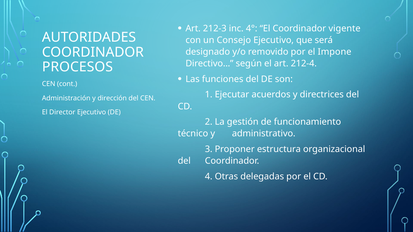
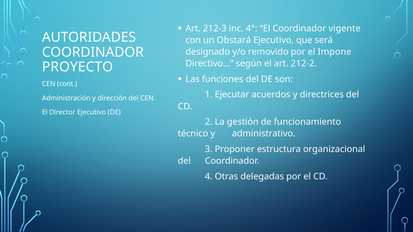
Consejo: Consejo -> Obstará
212-4: 212-4 -> 212-2
PROCESOS: PROCESOS -> PROYECTO
